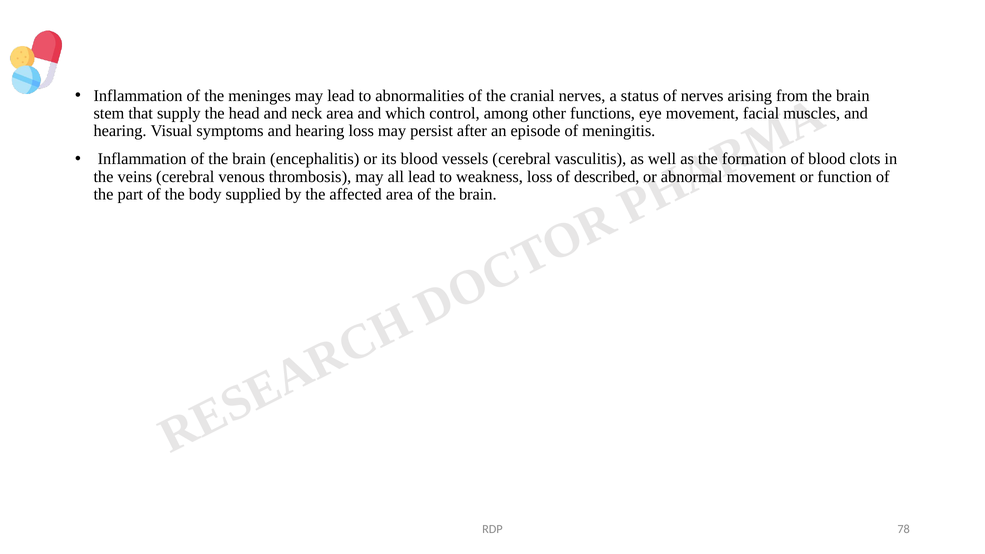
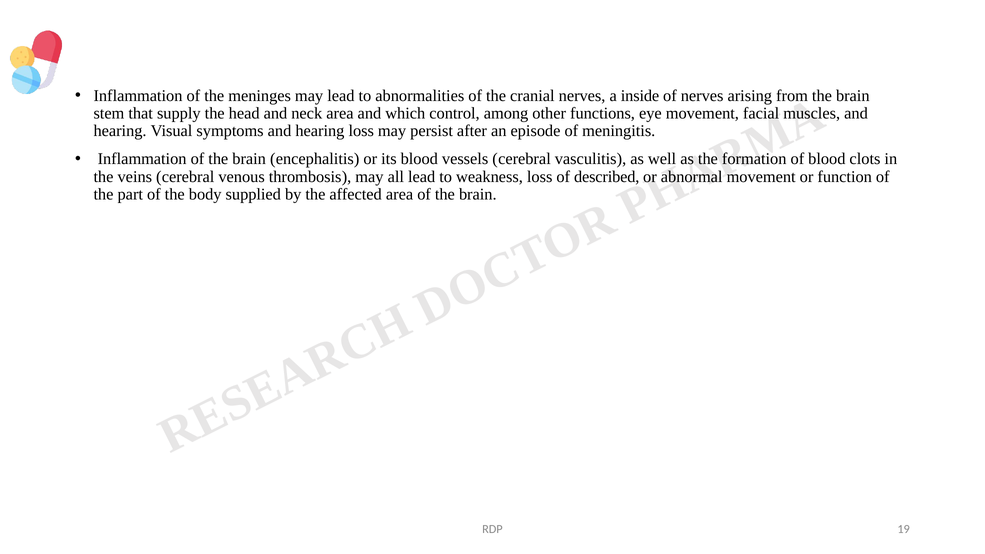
status: status -> inside
78: 78 -> 19
